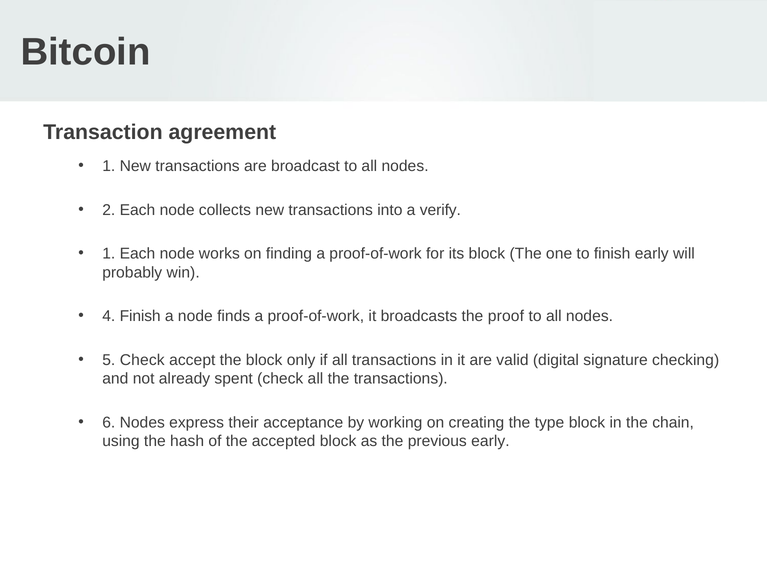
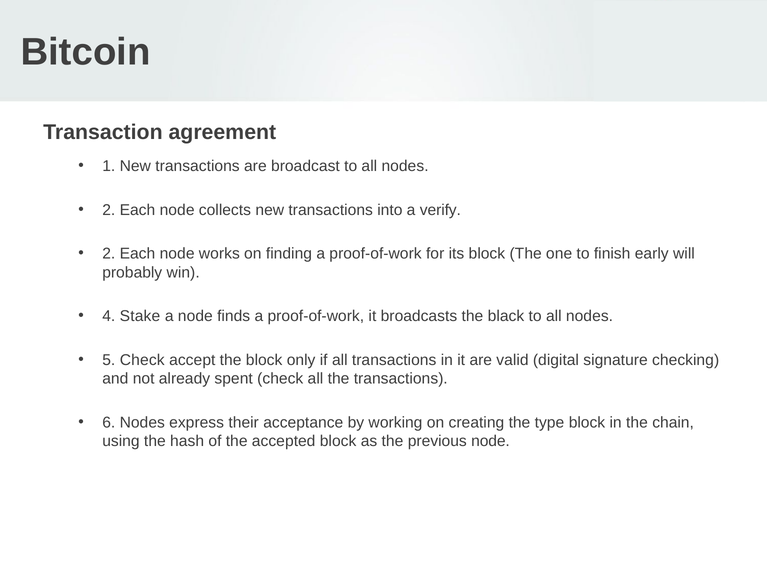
1 at (109, 254): 1 -> 2
4 Finish: Finish -> Stake
proof: proof -> black
previous early: early -> node
